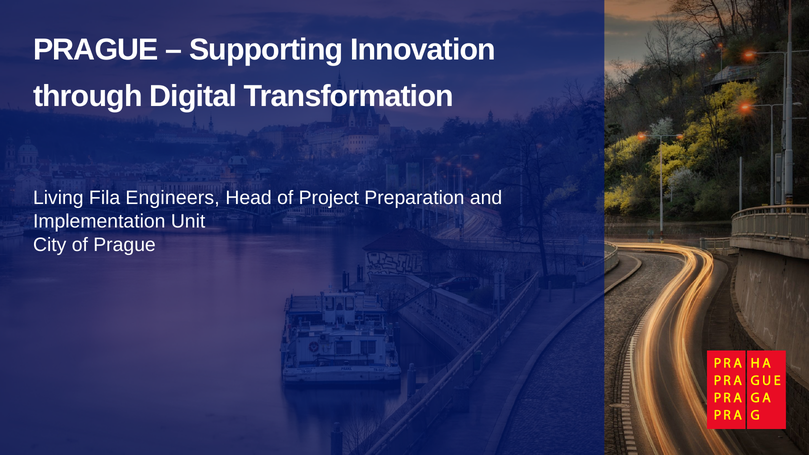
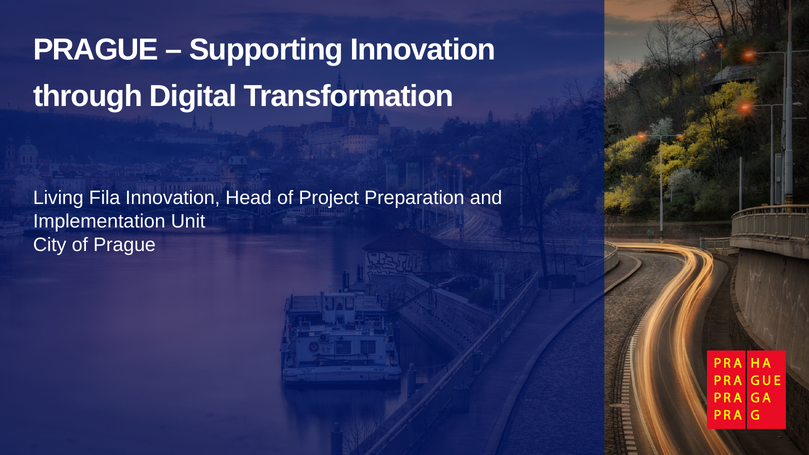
Fila Engineers: Engineers -> Innovation
